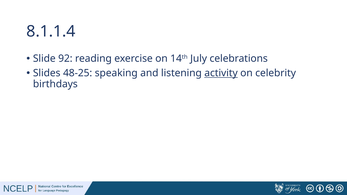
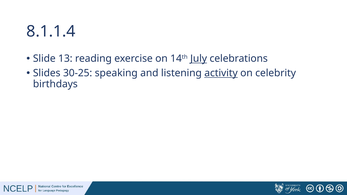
92: 92 -> 13
July underline: none -> present
48-25: 48-25 -> 30-25
